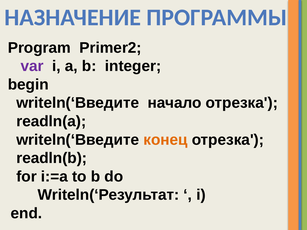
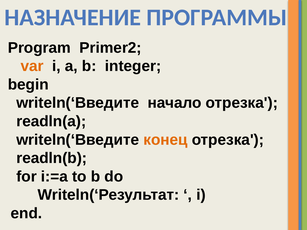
var colour: purple -> orange
